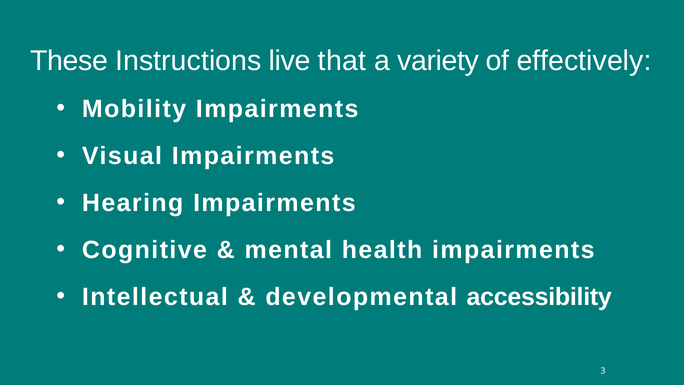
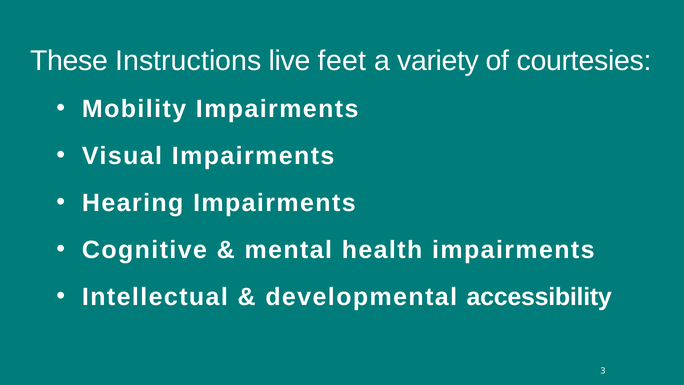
that: that -> feet
effectively: effectively -> courtesies
